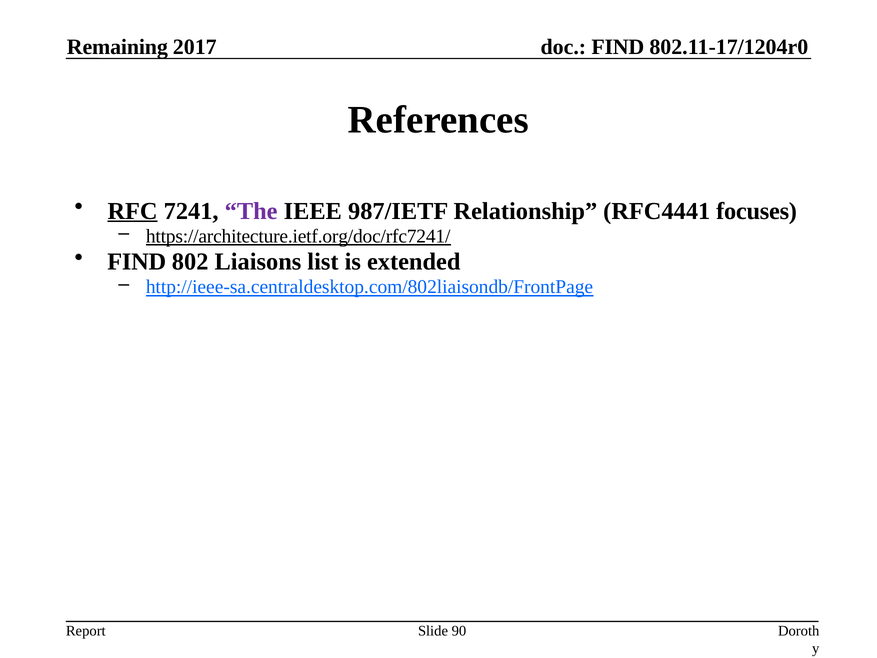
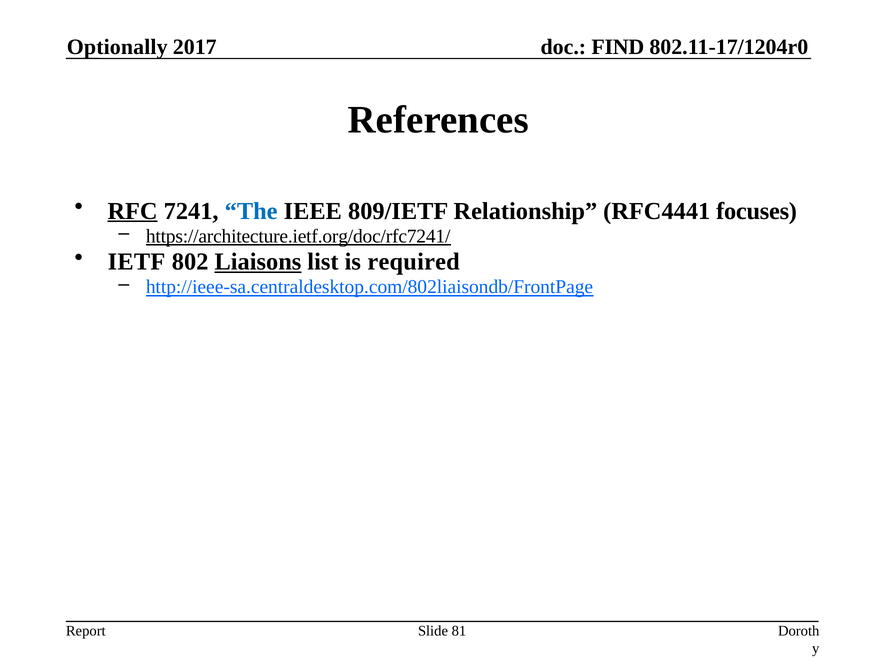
Remaining: Remaining -> Optionally
The colour: purple -> blue
987/IETF: 987/IETF -> 809/IETF
FIND at (137, 262): FIND -> IETF
Liaisons underline: none -> present
extended: extended -> required
90: 90 -> 81
